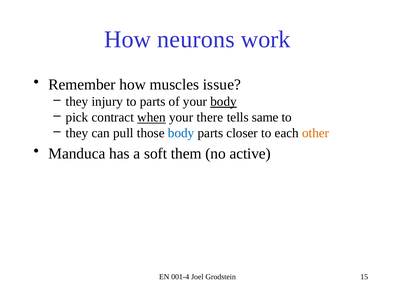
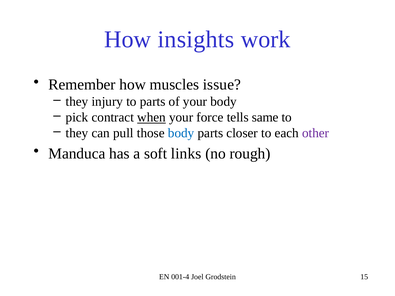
neurons: neurons -> insights
body at (224, 102) underline: present -> none
there: there -> force
other colour: orange -> purple
them: them -> links
active: active -> rough
